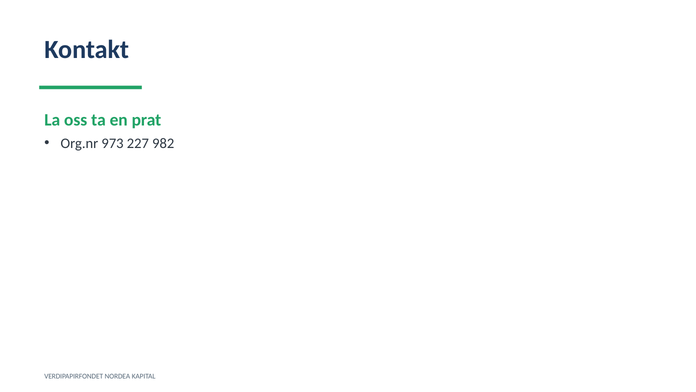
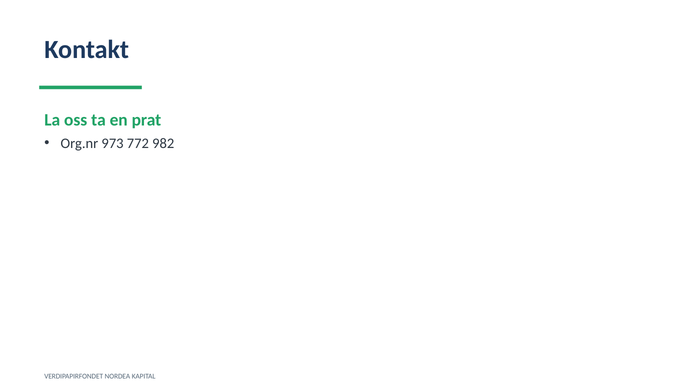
227: 227 -> 772
